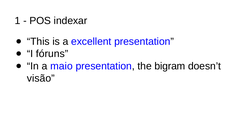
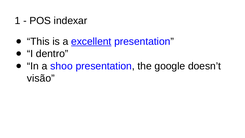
excellent underline: none -> present
fóruns: fóruns -> dentro
maio: maio -> shoo
bigram: bigram -> google
